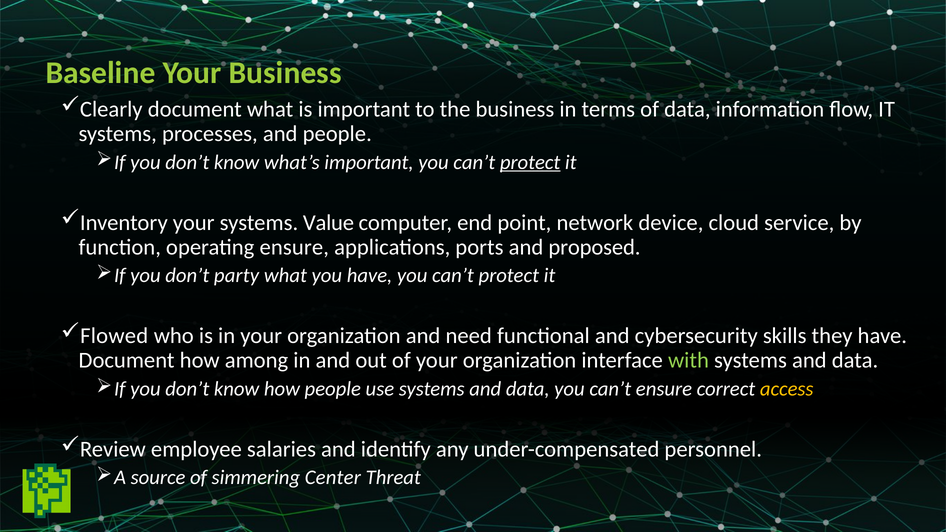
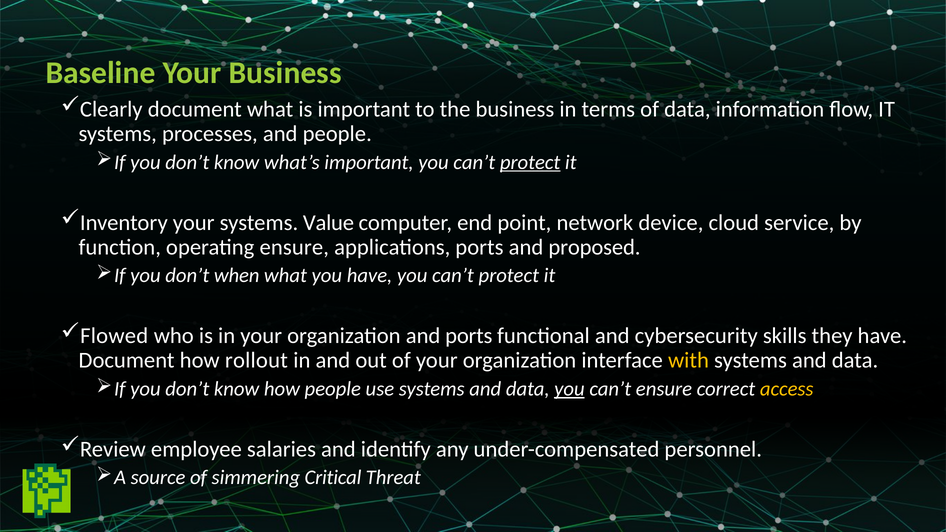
party: party -> when
and need: need -> ports
among: among -> rollout
with colour: light green -> yellow
you at (569, 389) underline: none -> present
Center: Center -> Critical
